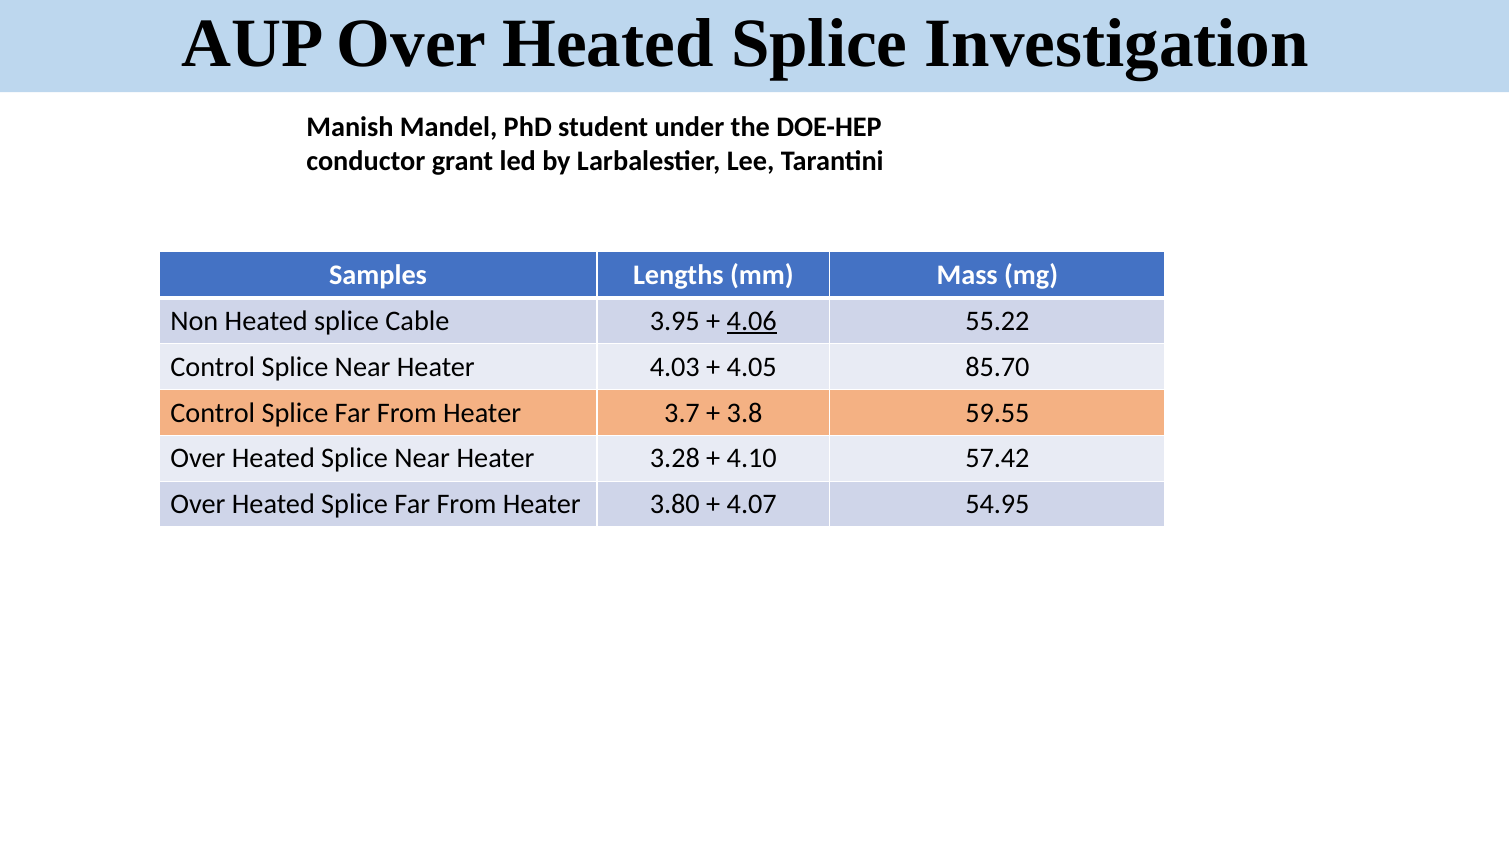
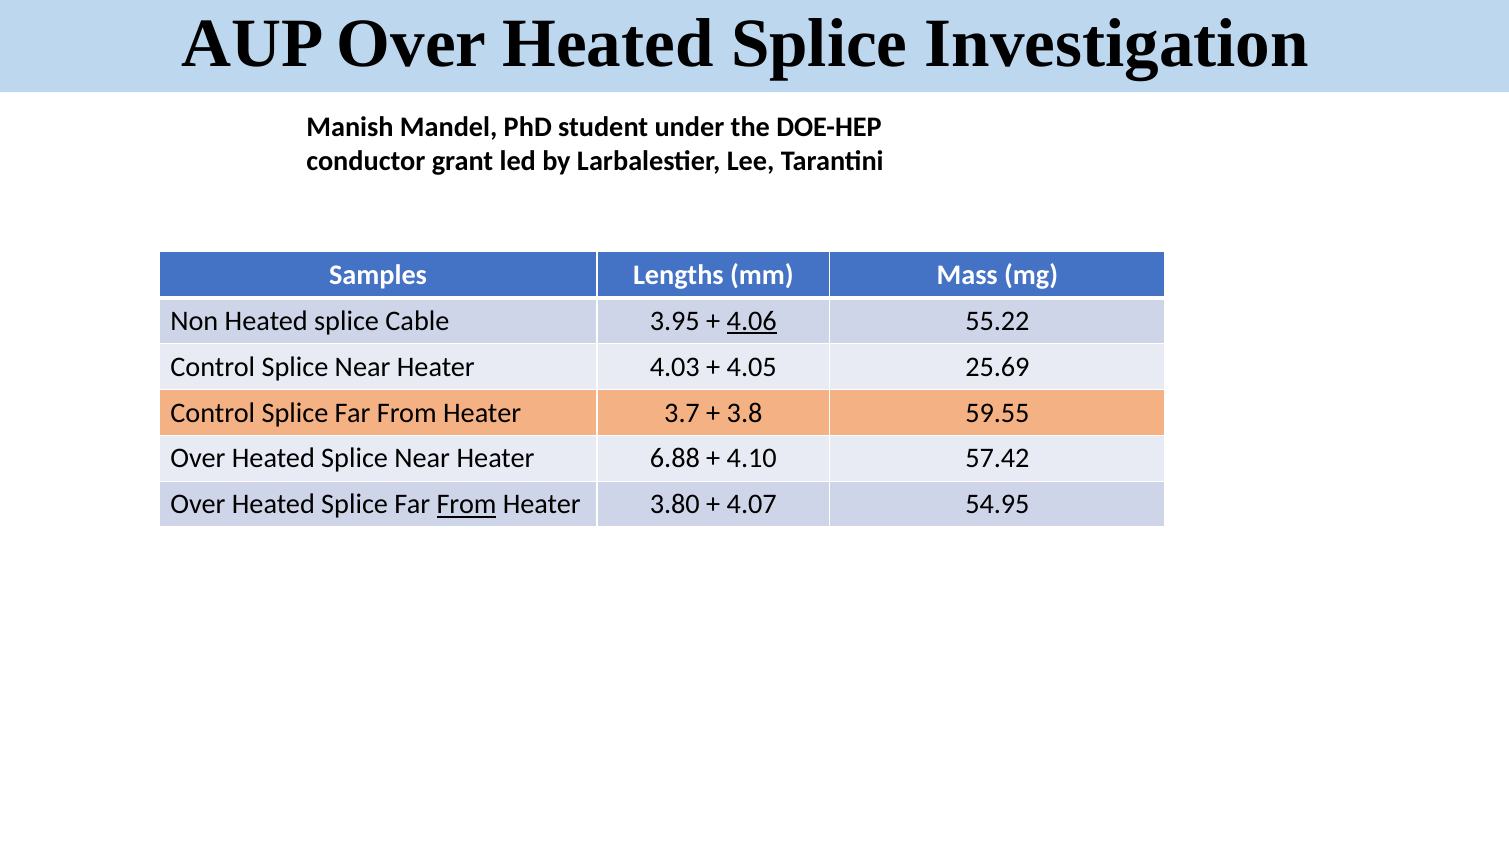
85.70: 85.70 -> 25.69
3.28: 3.28 -> 6.88
From at (467, 504) underline: none -> present
